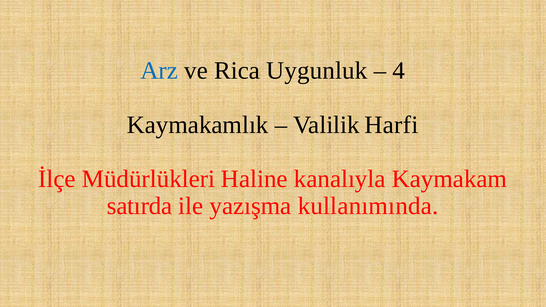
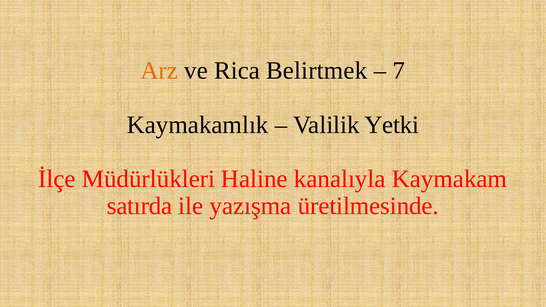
Arz colour: blue -> orange
Uygunluk: Uygunluk -> Belirtmek
4: 4 -> 7
Harfi: Harfi -> Yetki
kullanımında: kullanımında -> üretilmesinde
